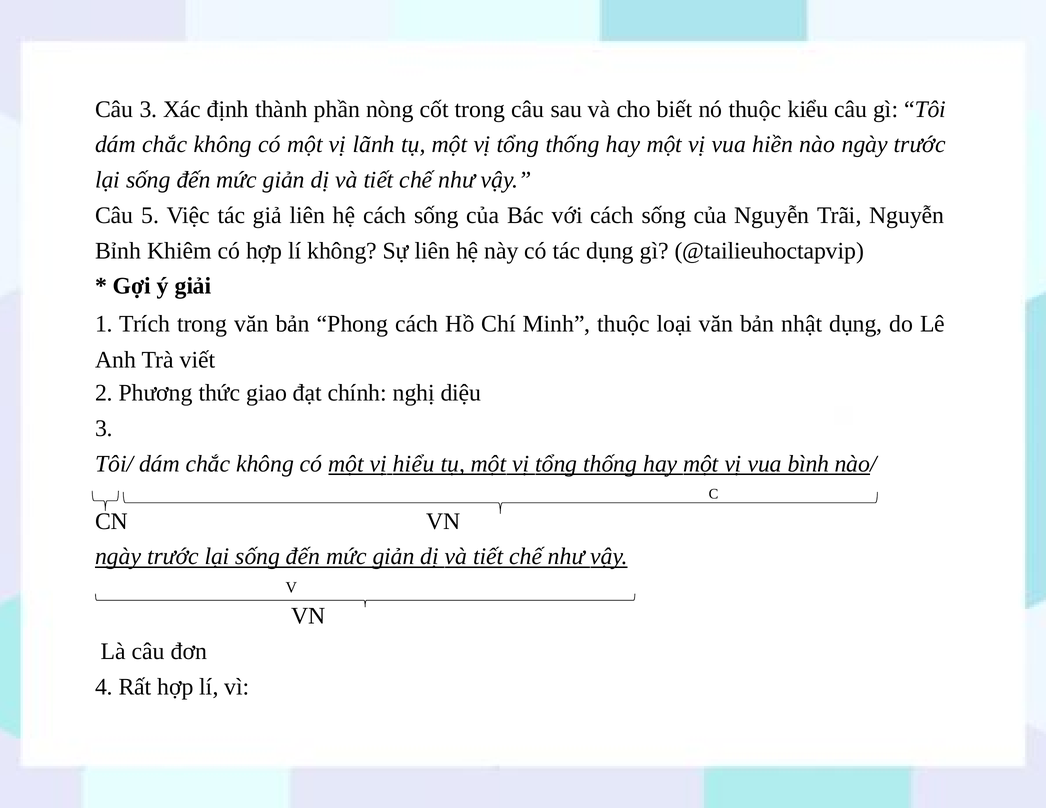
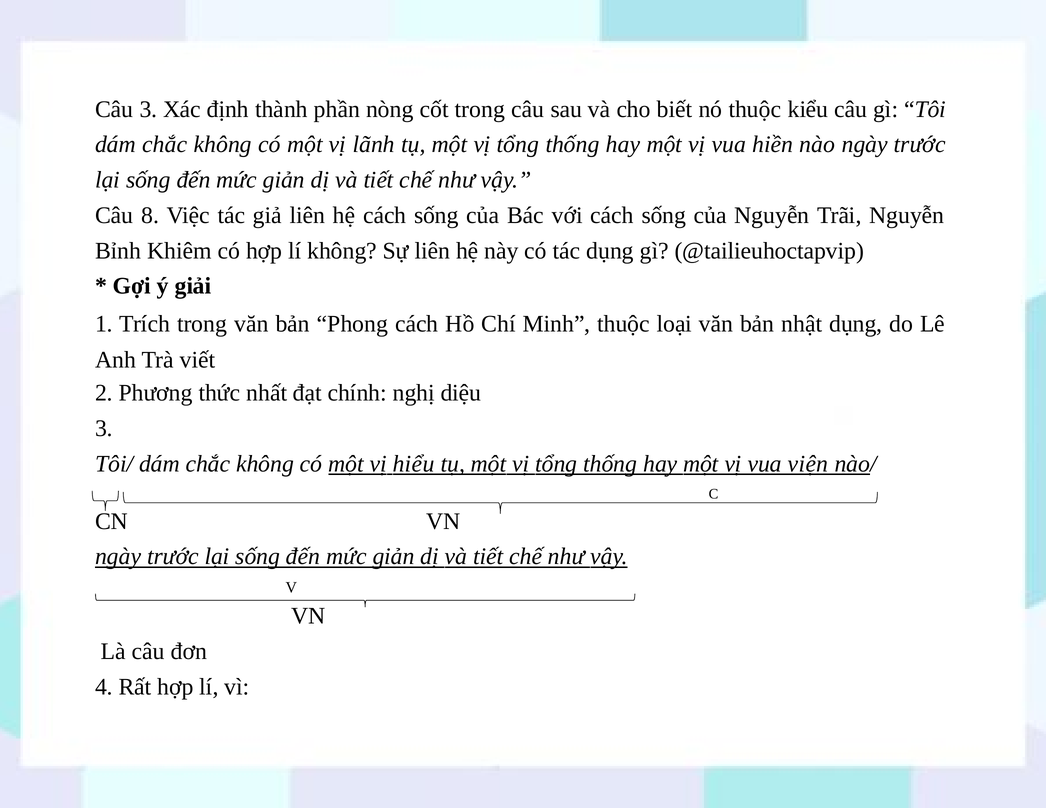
5: 5 -> 8
giao: giao -> nhất
bình: bình -> viện
